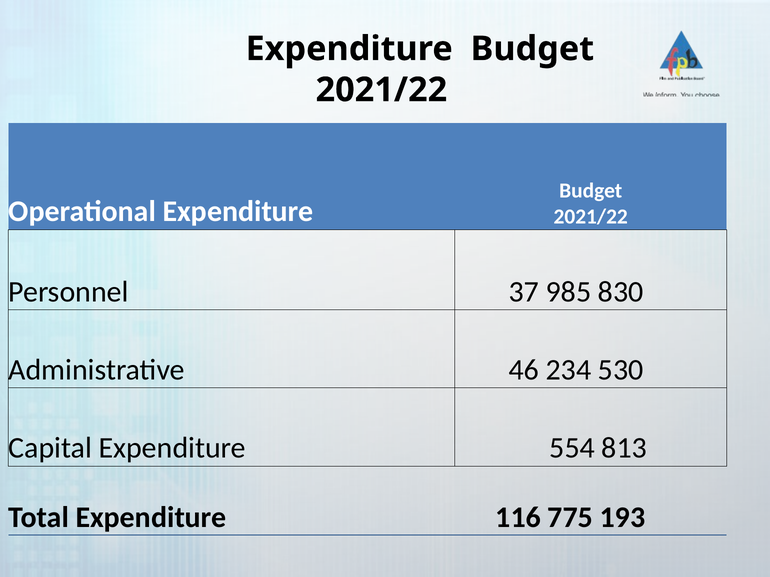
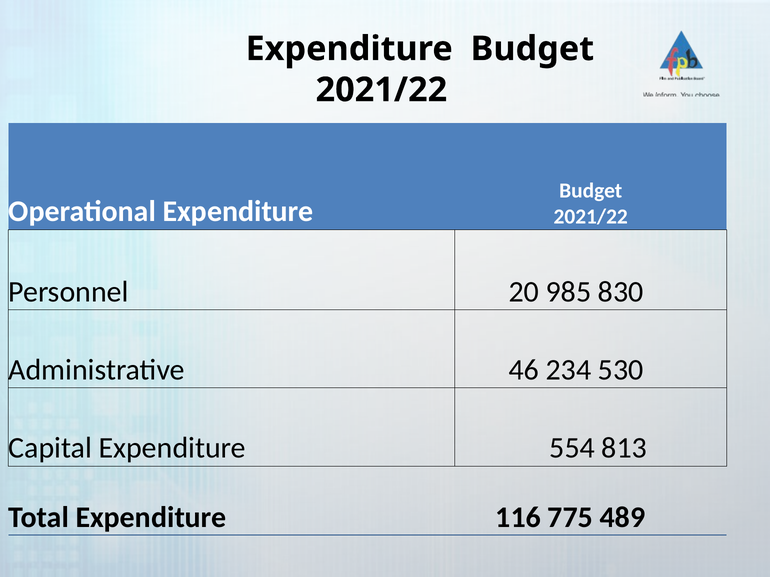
37: 37 -> 20
193: 193 -> 489
